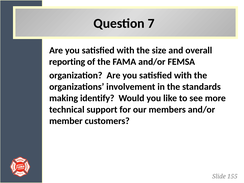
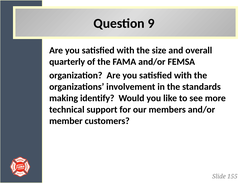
7: 7 -> 9
reporting: reporting -> quarterly
